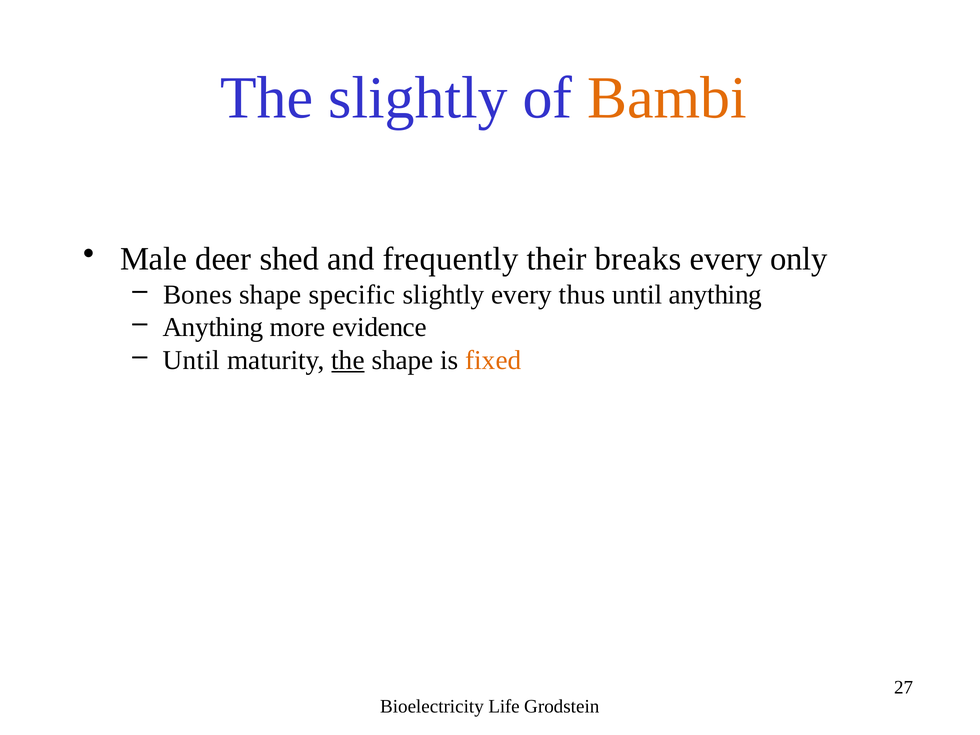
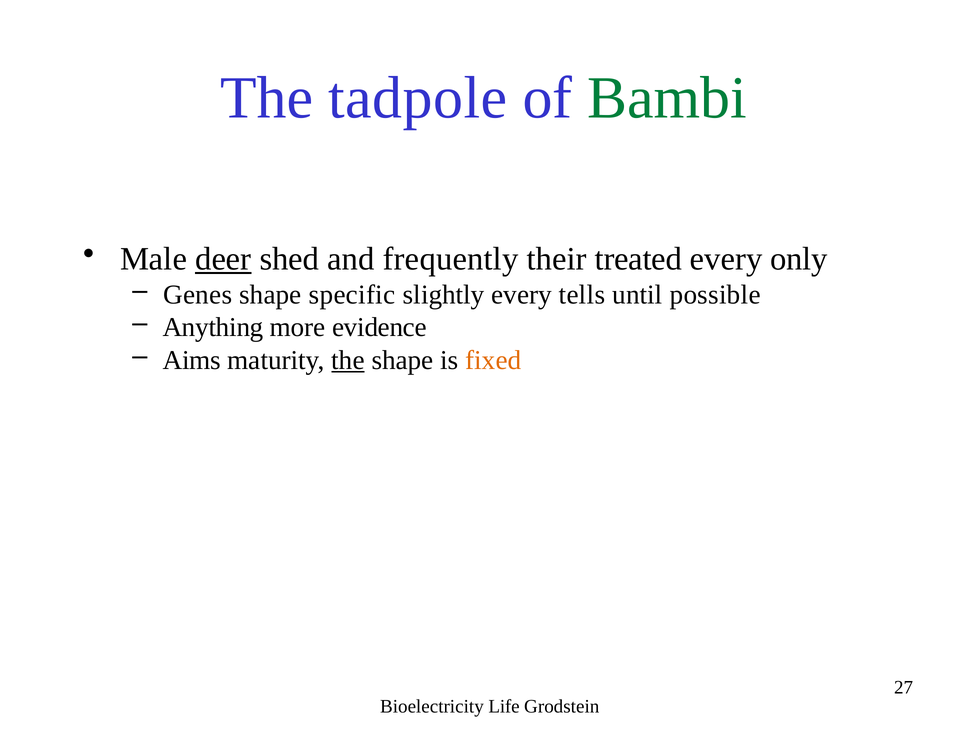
The slightly: slightly -> tadpole
Bambi colour: orange -> green
deer underline: none -> present
breaks: breaks -> treated
Bones: Bones -> Genes
thus: thus -> tells
until anything: anything -> possible
Until at (191, 360): Until -> Aims
